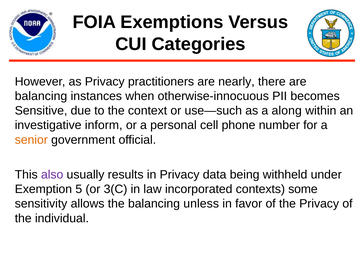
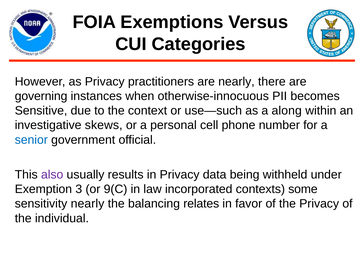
balancing at (41, 96): balancing -> governing
inform: inform -> skews
senior colour: orange -> blue
5: 5 -> 3
3(C: 3(C -> 9(C
sensitivity allows: allows -> nearly
unless: unless -> relates
